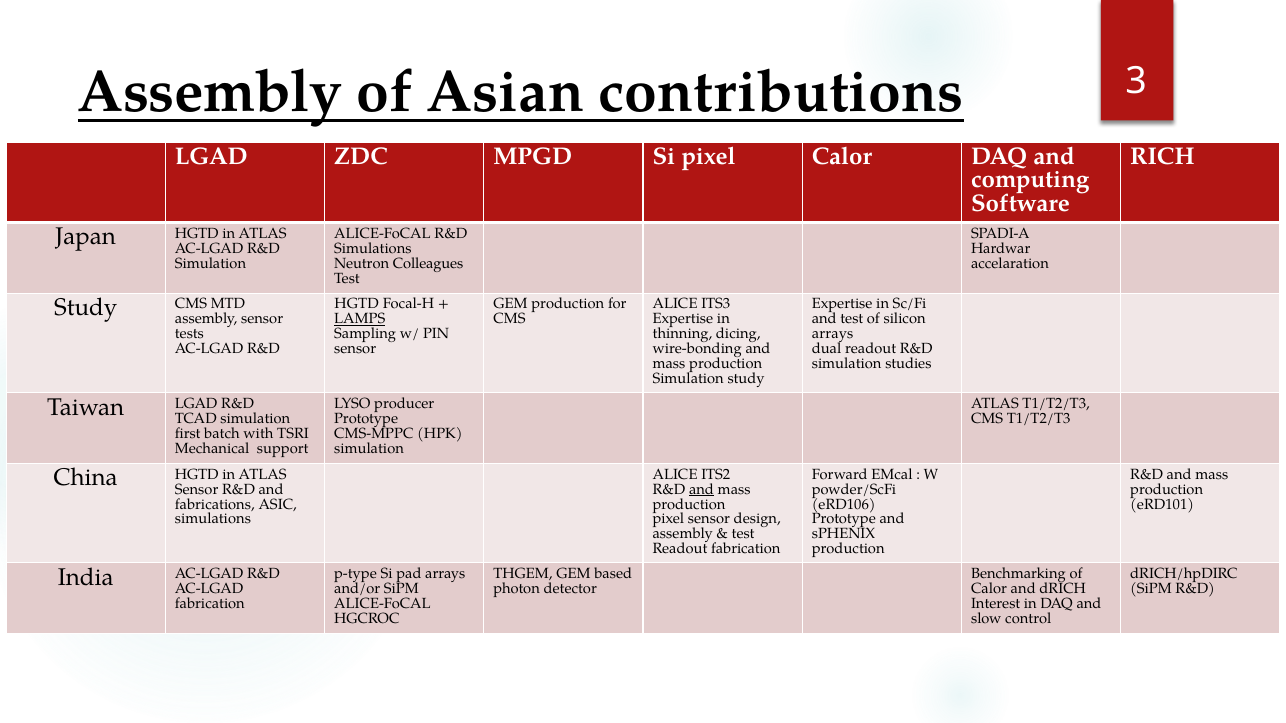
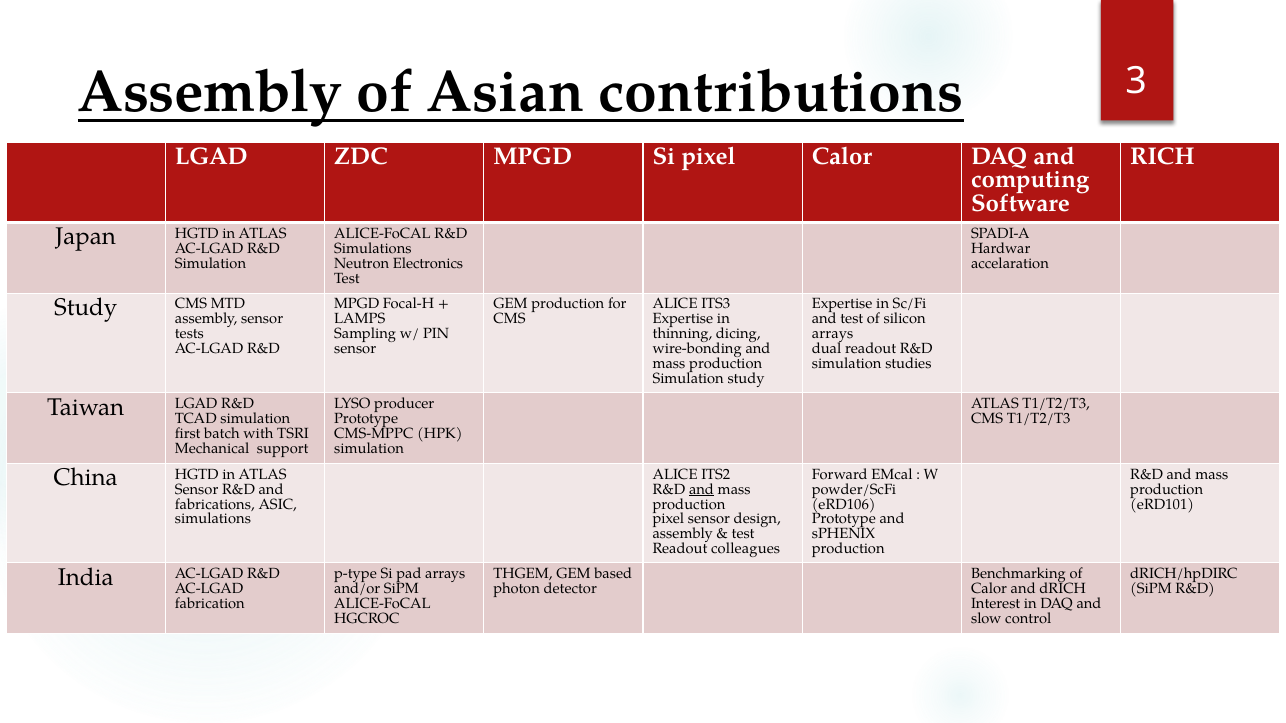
Colleagues: Colleagues -> Electronics
HGTD at (357, 304): HGTD -> MPGD
LAMPS underline: present -> none
Readout fabrication: fabrication -> colleagues
